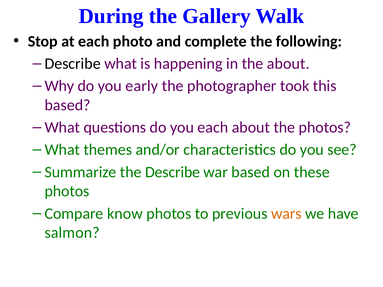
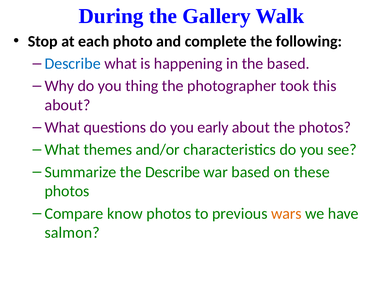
Describe at (73, 64) colour: black -> blue
the about: about -> based
early: early -> thing
based at (68, 105): based -> about
you each: each -> early
